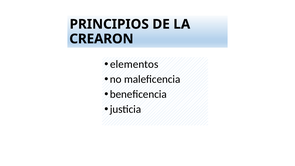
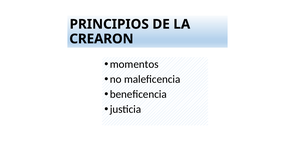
elementos: elementos -> momentos
